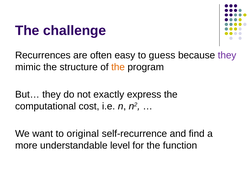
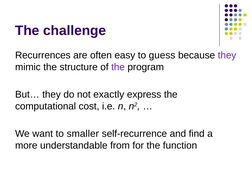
the at (118, 67) colour: orange -> purple
original: original -> smaller
level: level -> from
